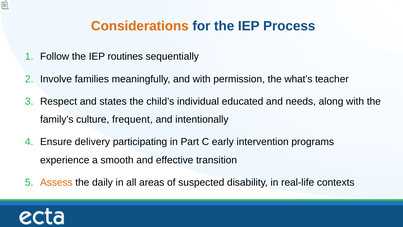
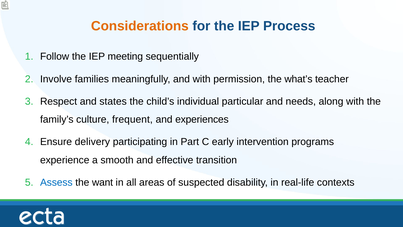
routines: routines -> meeting
educated: educated -> particular
intentionally: intentionally -> experiences
Assess colour: orange -> blue
daily: daily -> want
